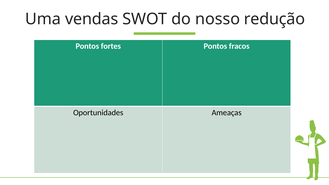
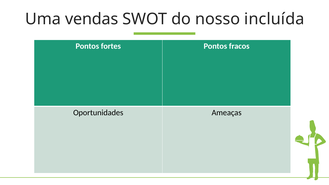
redução: redução -> incluída
